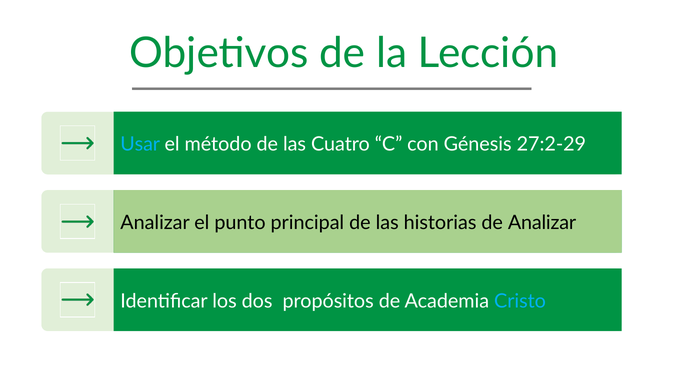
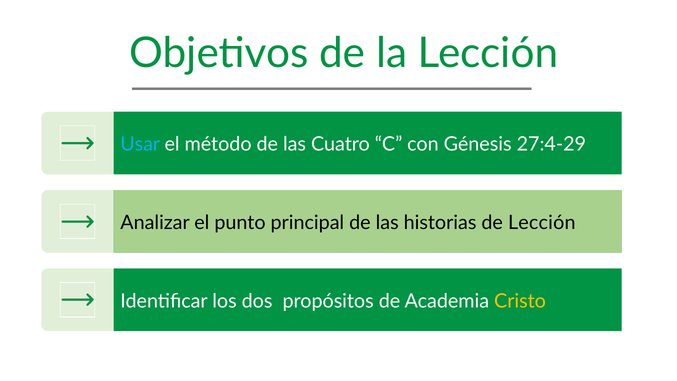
27:2-29: 27:2-29 -> 27:4-29
de Analizar: Analizar -> Lección
Cristo colour: light blue -> yellow
